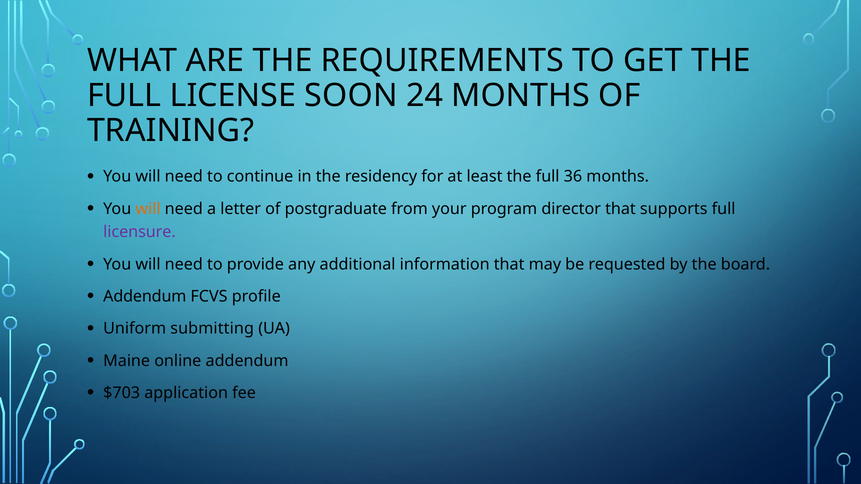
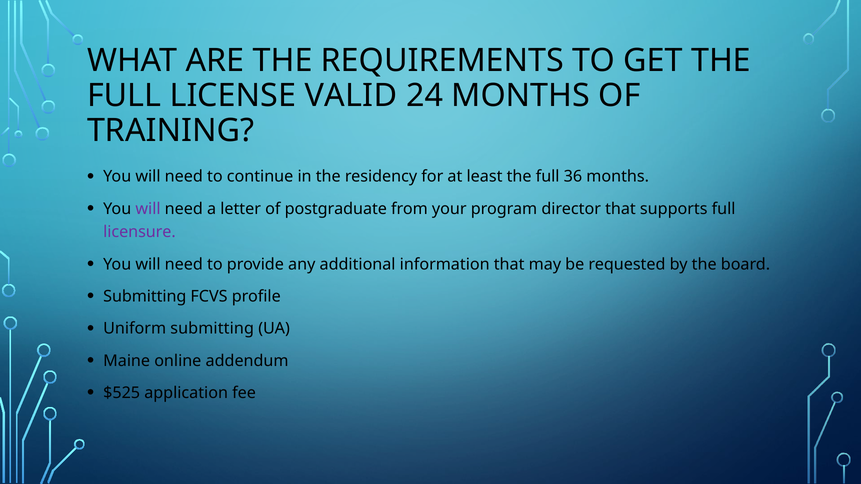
SOON: SOON -> VALID
will at (148, 209) colour: orange -> purple
Addendum at (145, 297): Addendum -> Submitting
$703: $703 -> $525
